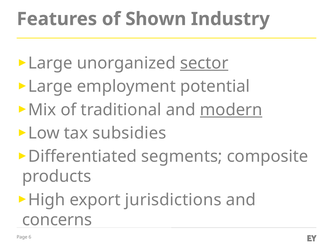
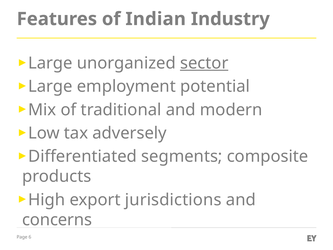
Shown: Shown -> Indian
modern underline: present -> none
subsidies: subsidies -> adversely
